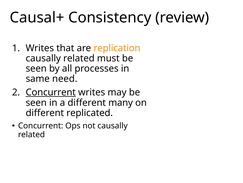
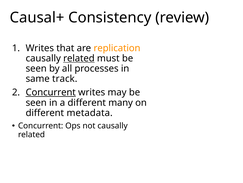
related at (79, 58) underline: none -> present
need: need -> track
replicated: replicated -> metadata
